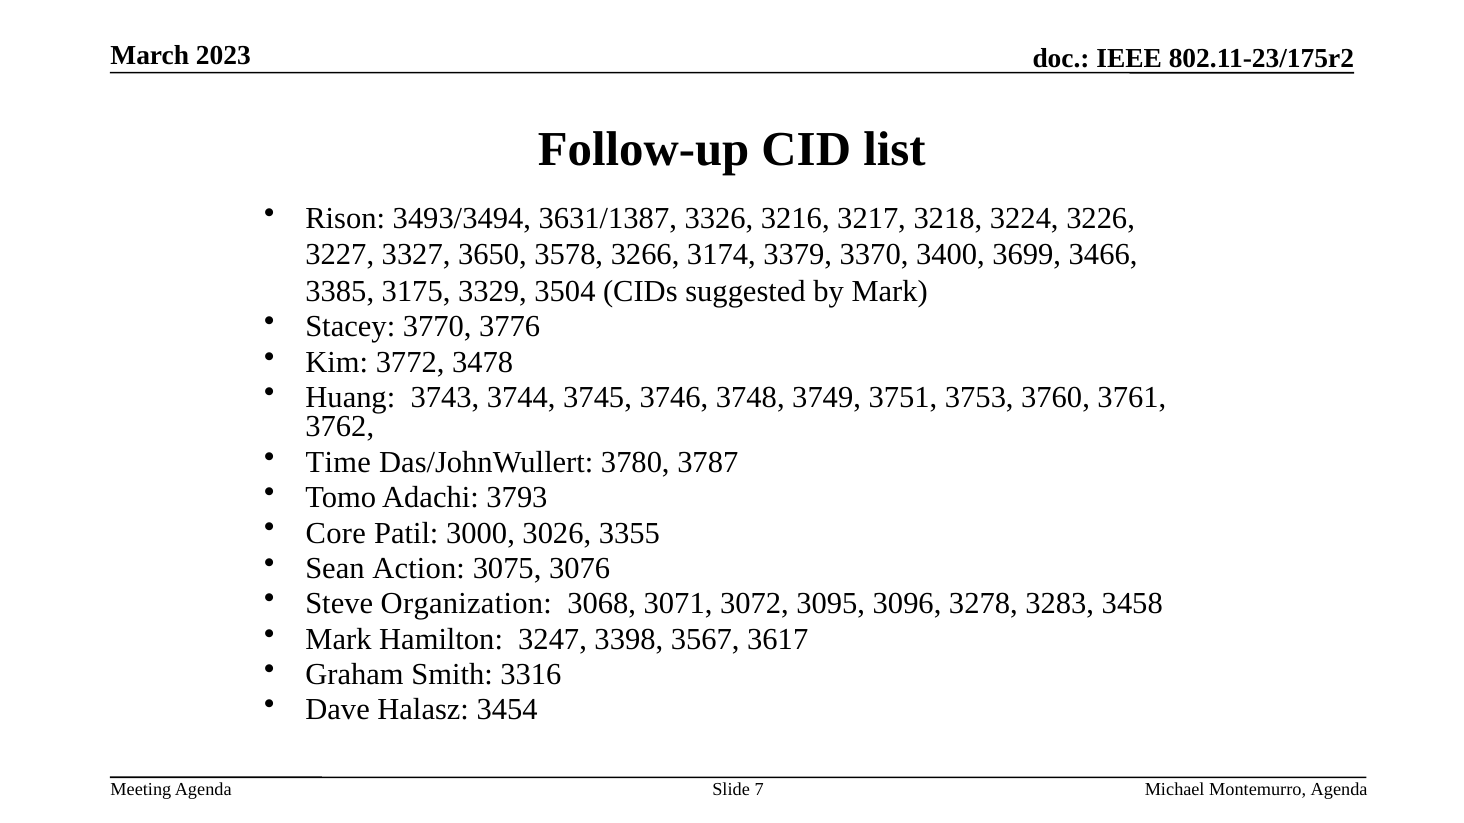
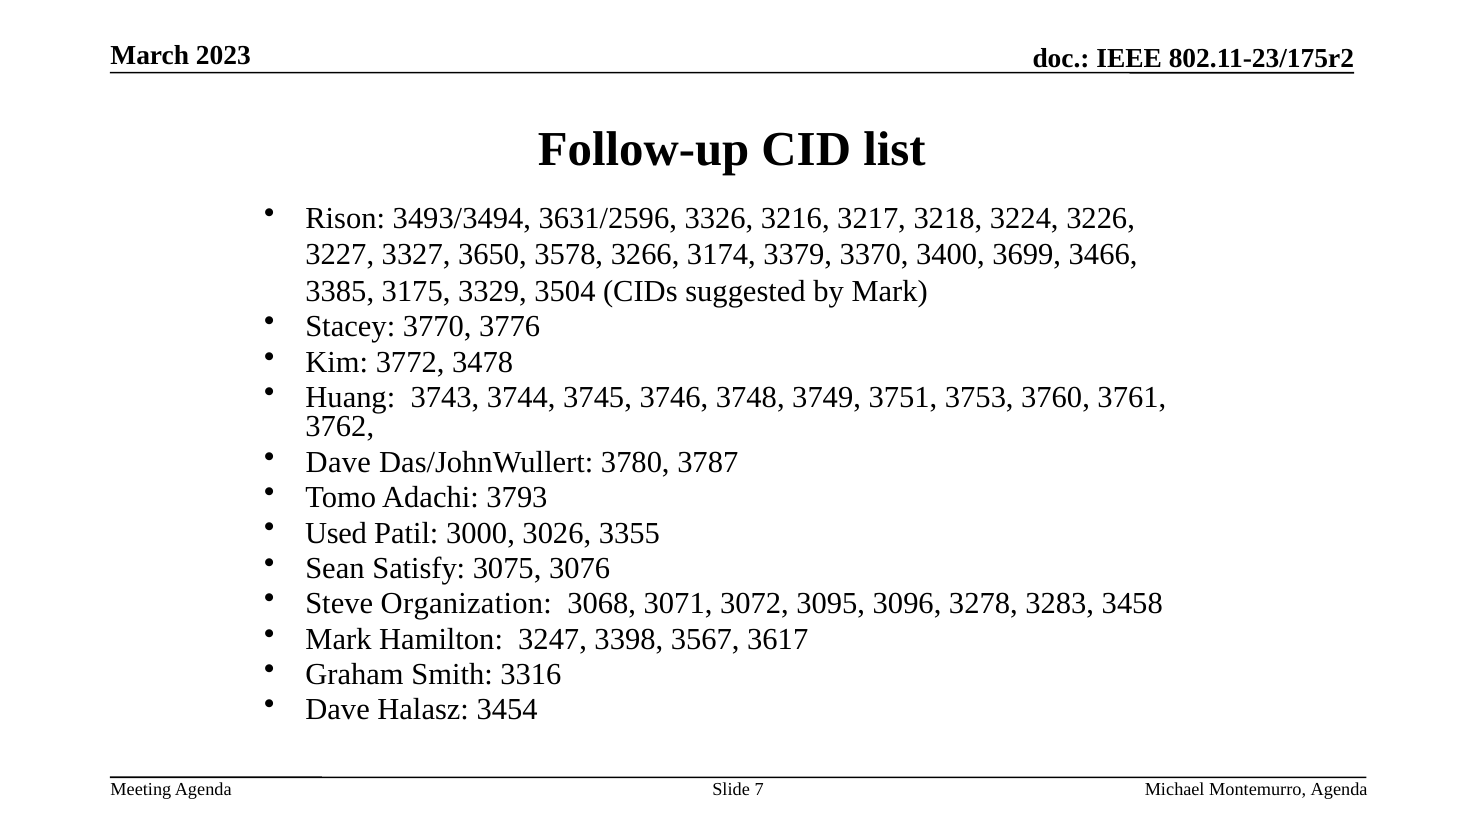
3631/1387: 3631/1387 -> 3631/2596
Time at (338, 462): Time -> Dave
Core: Core -> Used
Action: Action -> Satisfy
